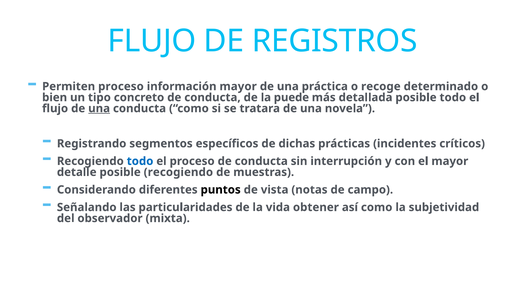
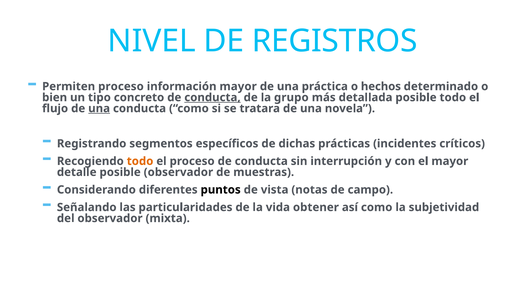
FLUJO at (152, 41): FLUJO -> NIVEL
recoge: recoge -> hechos
conducta at (212, 98) underline: none -> present
puede: puede -> grupo
todo at (140, 161) colour: blue -> orange
posible recogiendo: recogiendo -> observador
